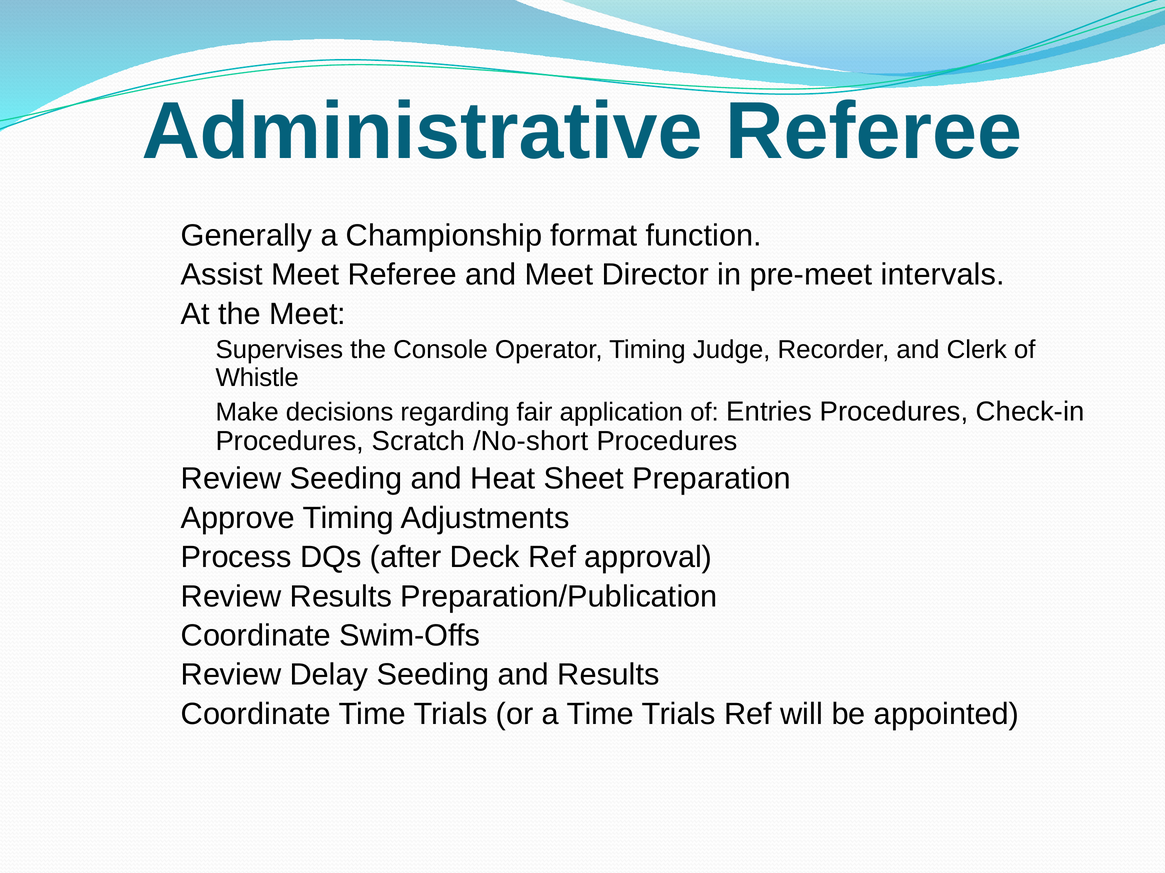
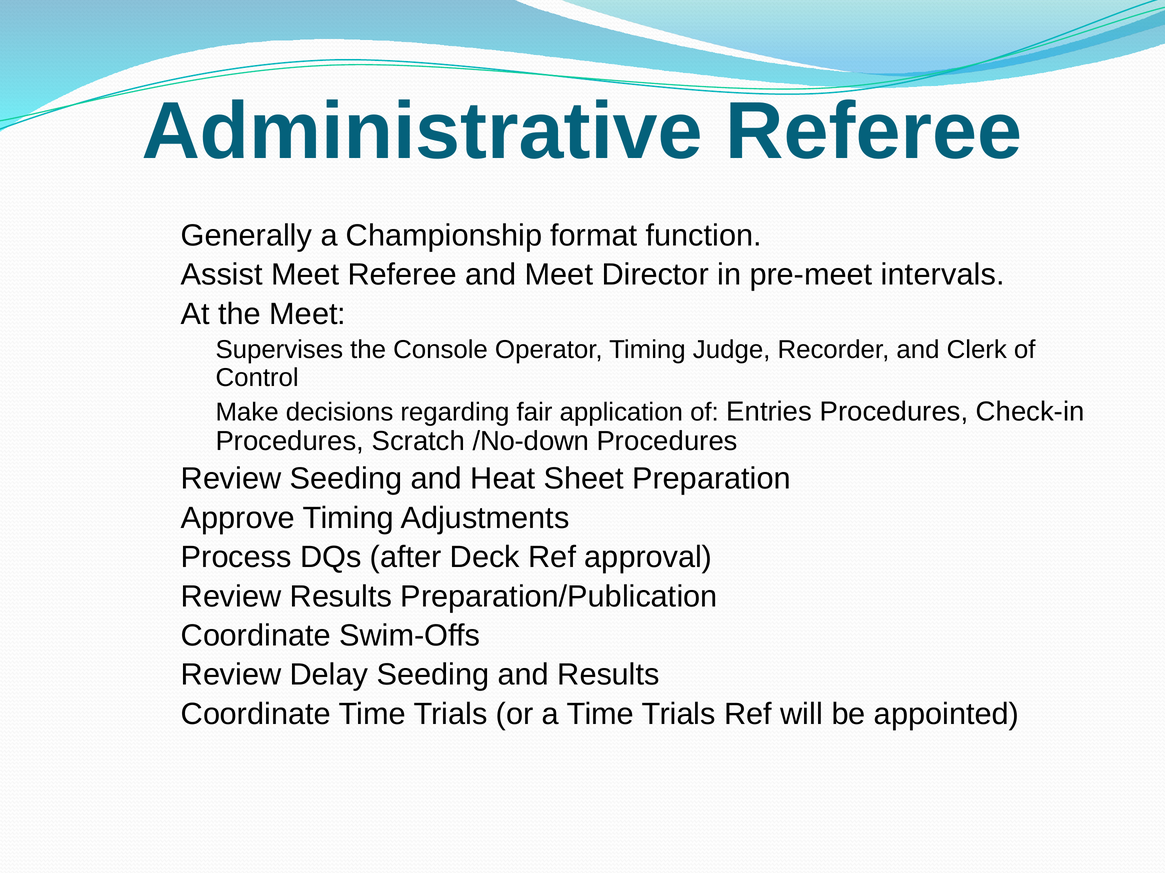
Whistle: Whistle -> Control
/No-short: /No-short -> /No-down
